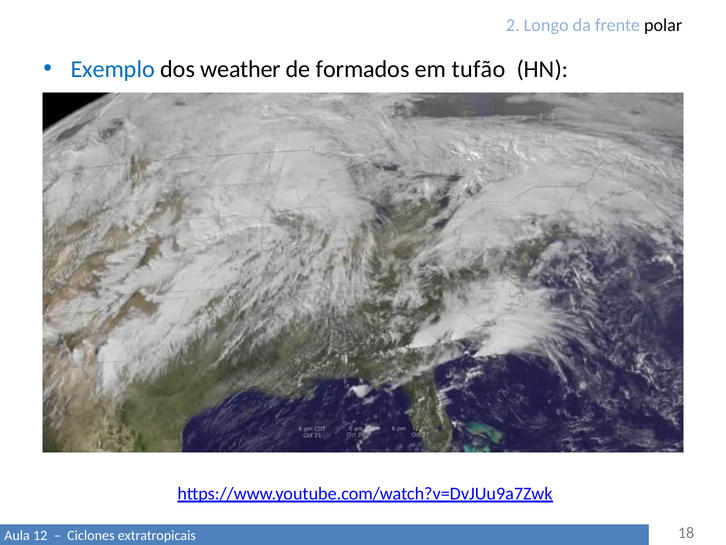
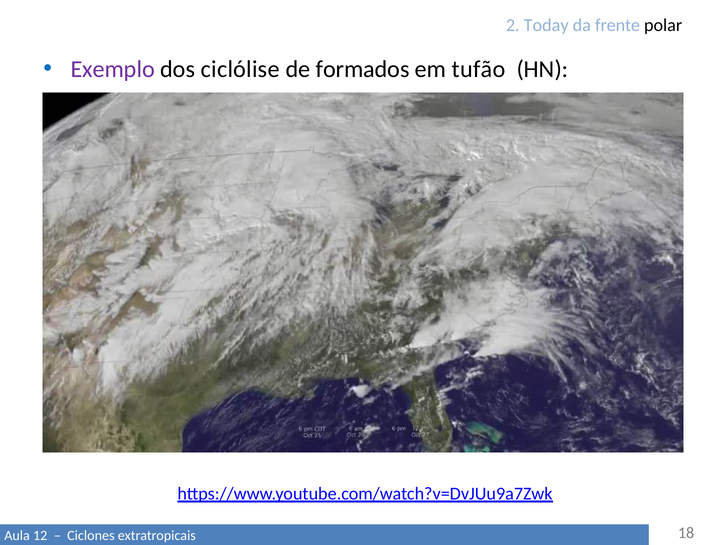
Longo: Longo -> Today
Exemplo colour: blue -> purple
weather: weather -> ciclólise
